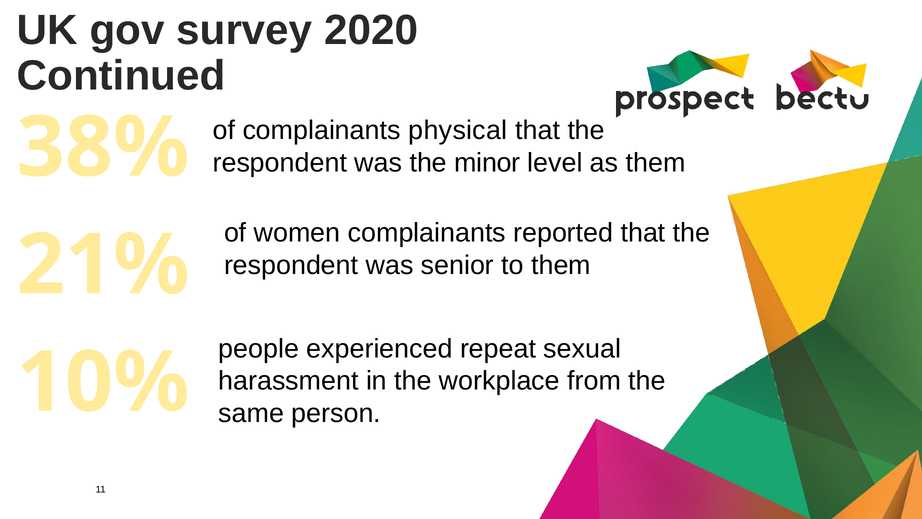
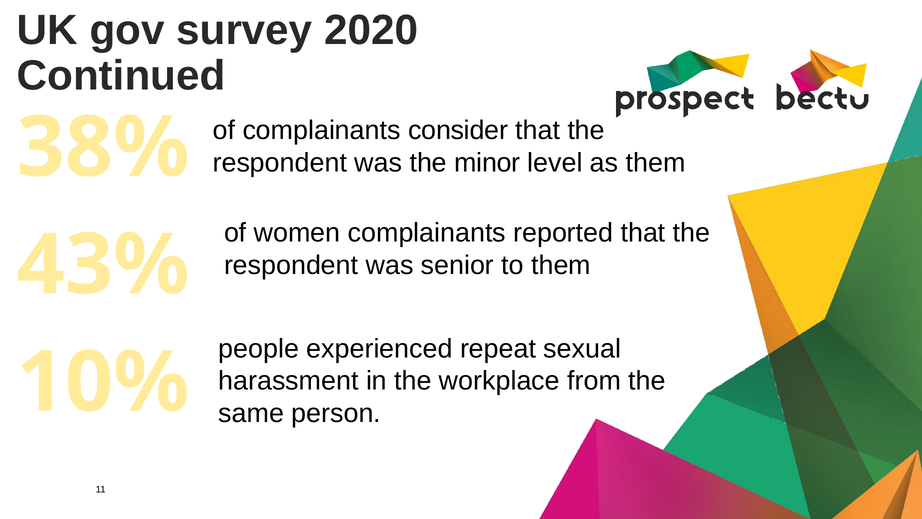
physical: physical -> consider
21%: 21% -> 43%
